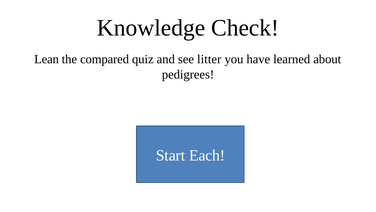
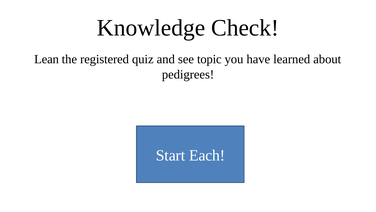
compared: compared -> registered
litter: litter -> topic
